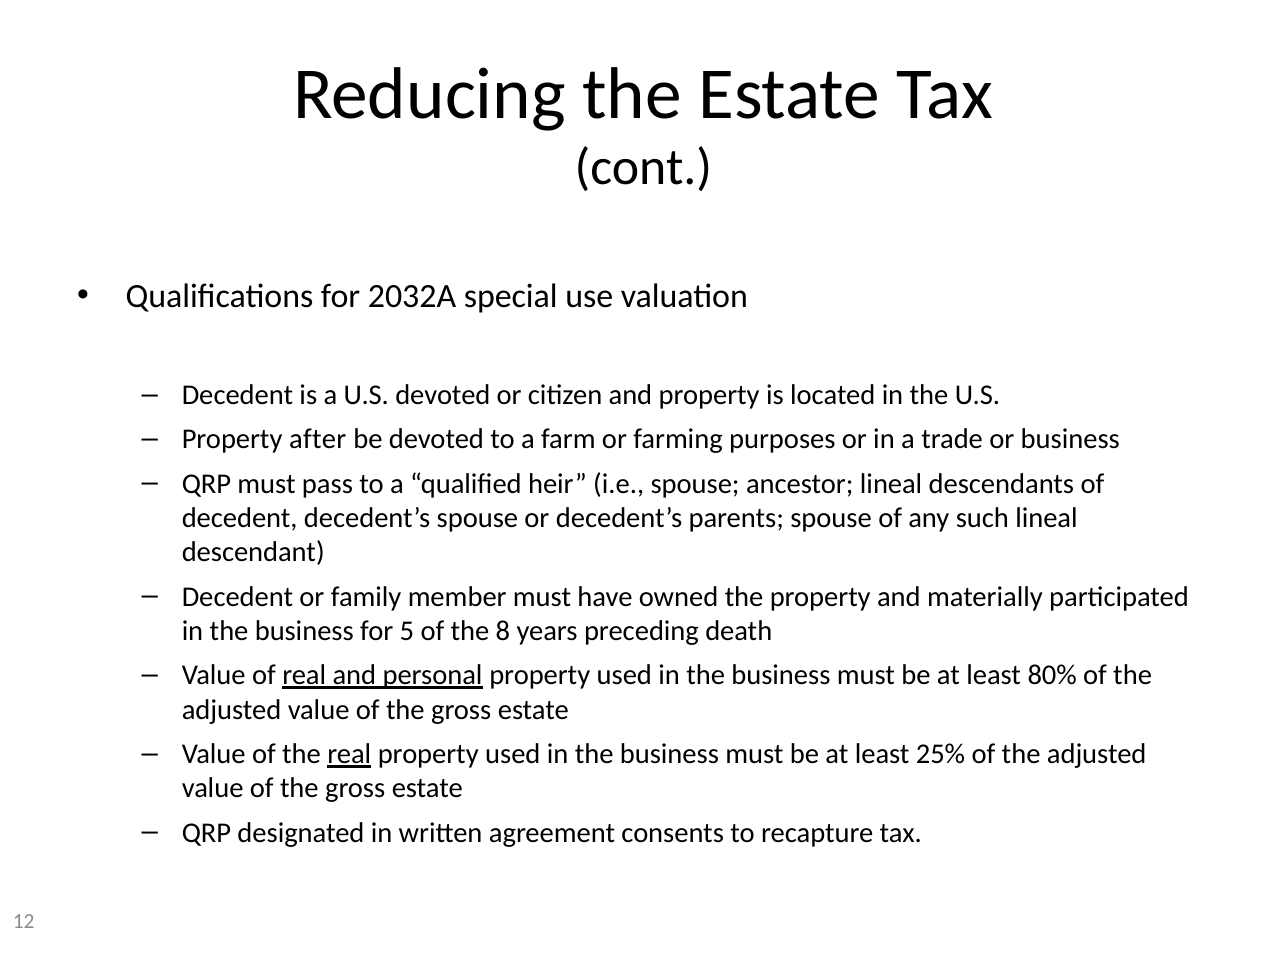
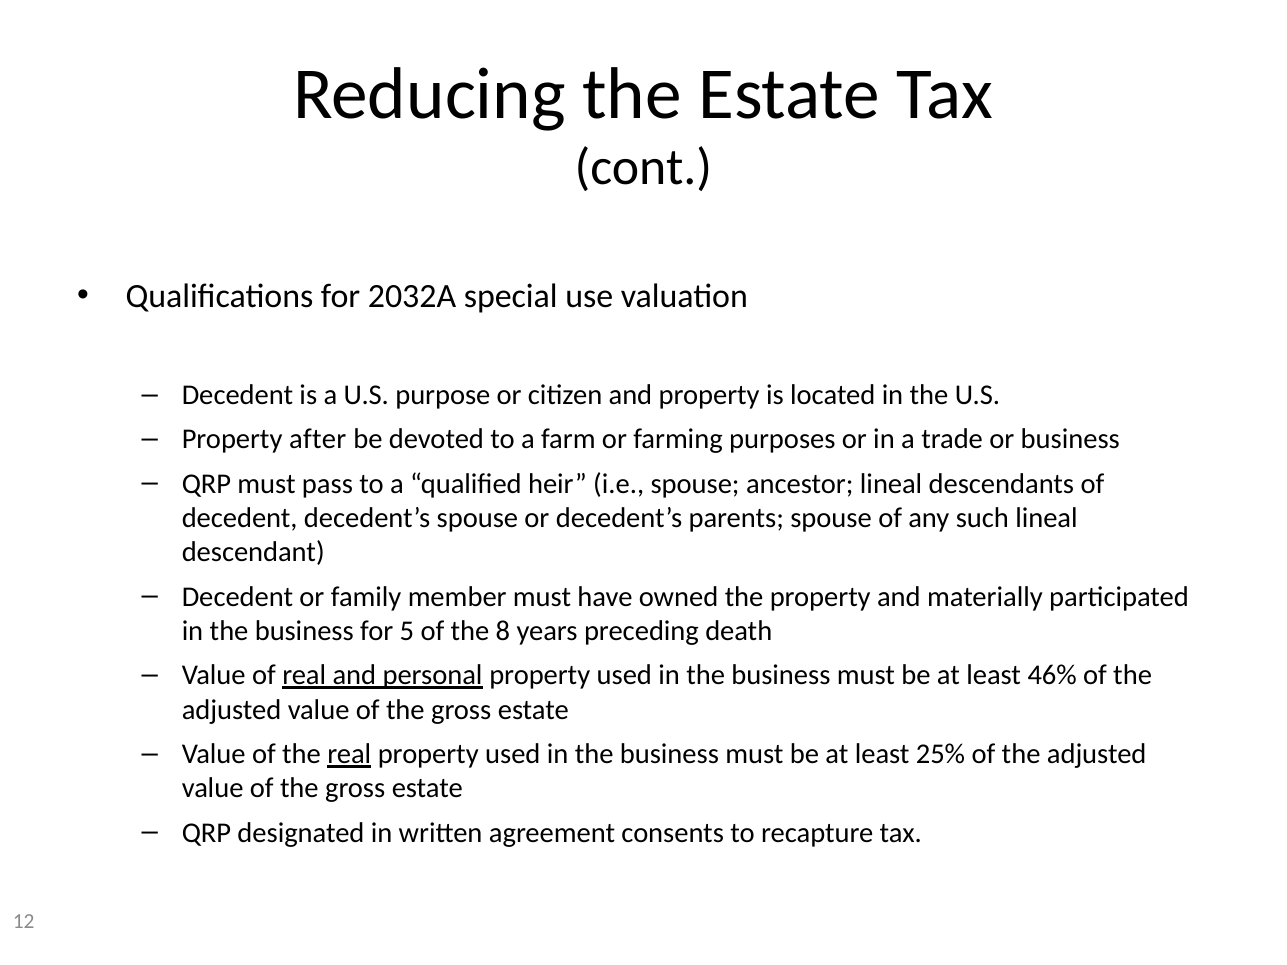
U.S devoted: devoted -> purpose
80%: 80% -> 46%
